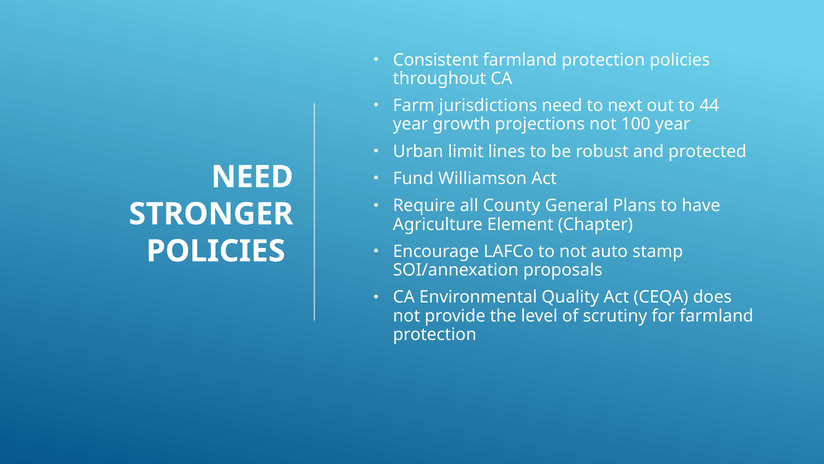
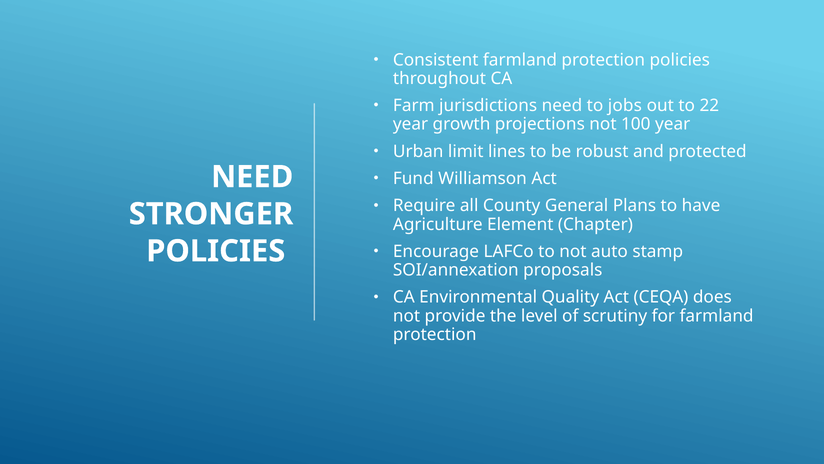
next: next -> jobs
44: 44 -> 22
